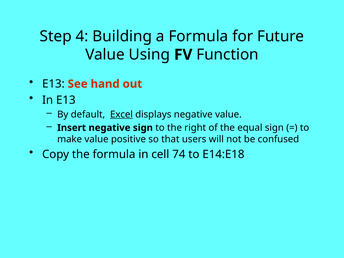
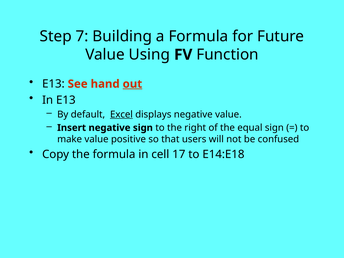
4: 4 -> 7
out underline: none -> present
74: 74 -> 17
